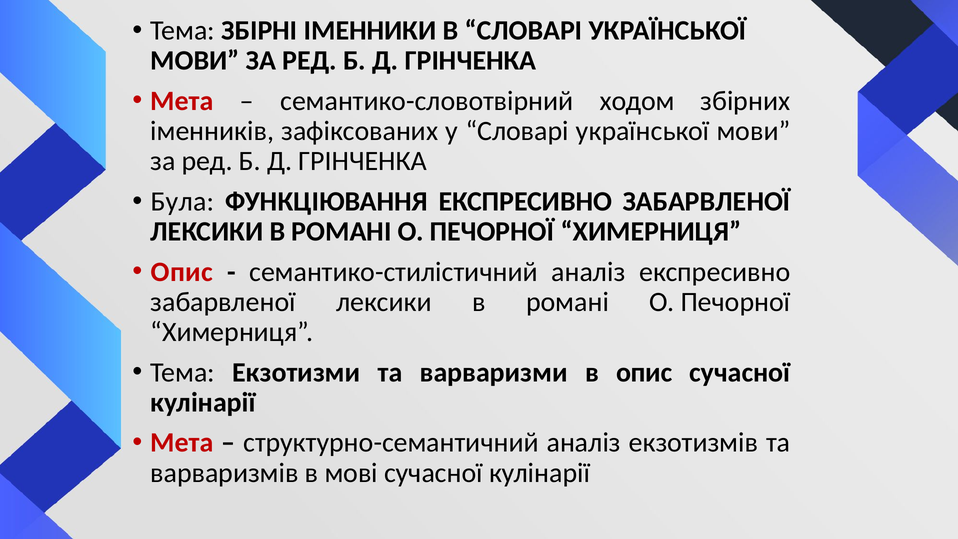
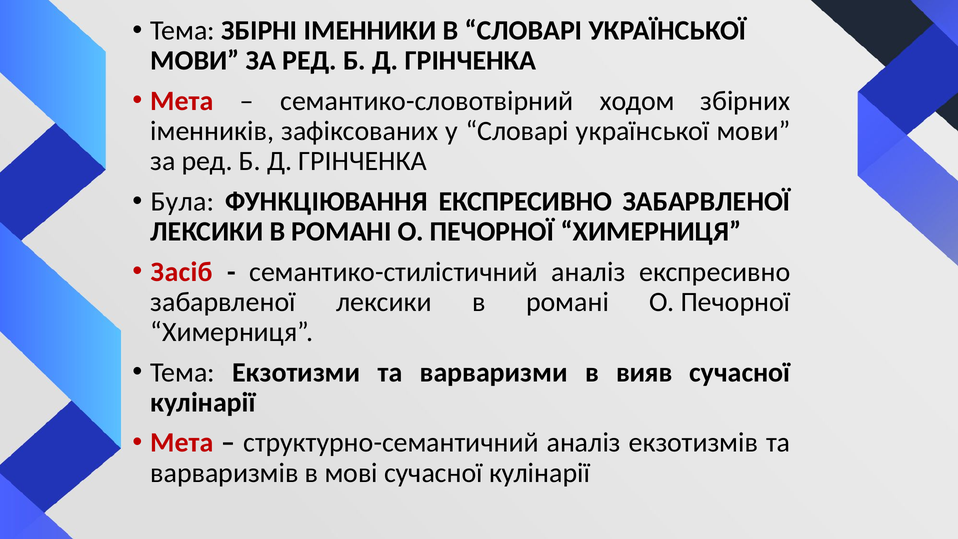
Опис at (182, 272): Опис -> Засіб
в опис: опис -> вияв
